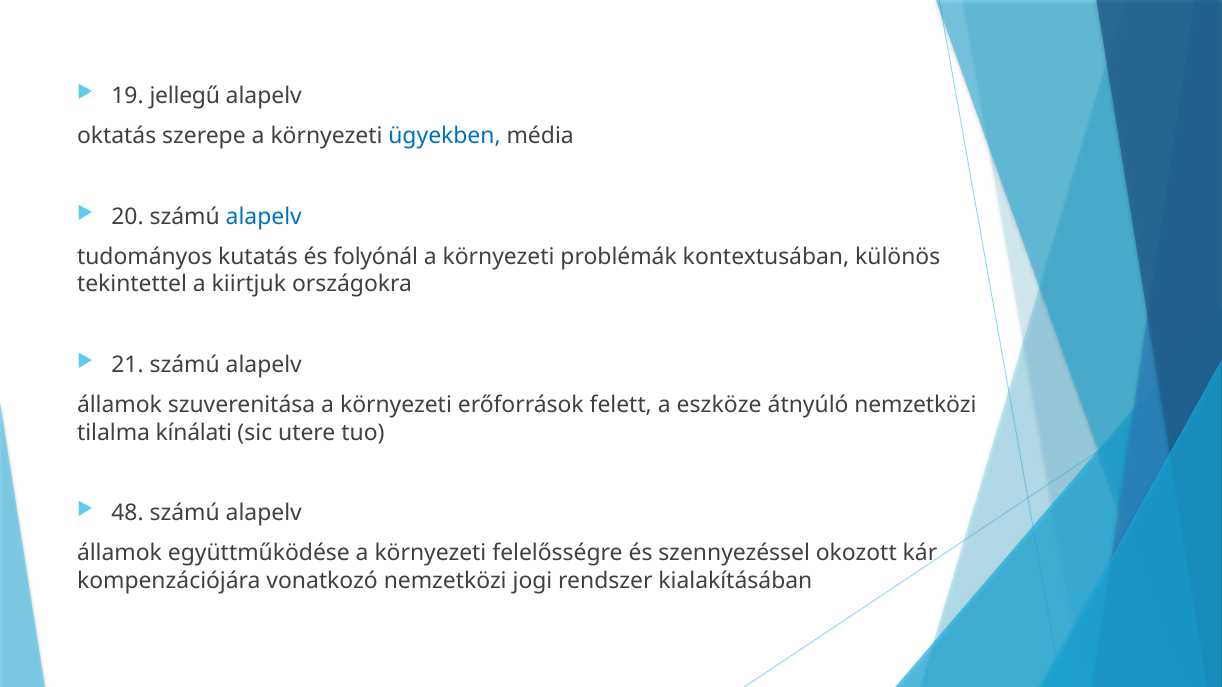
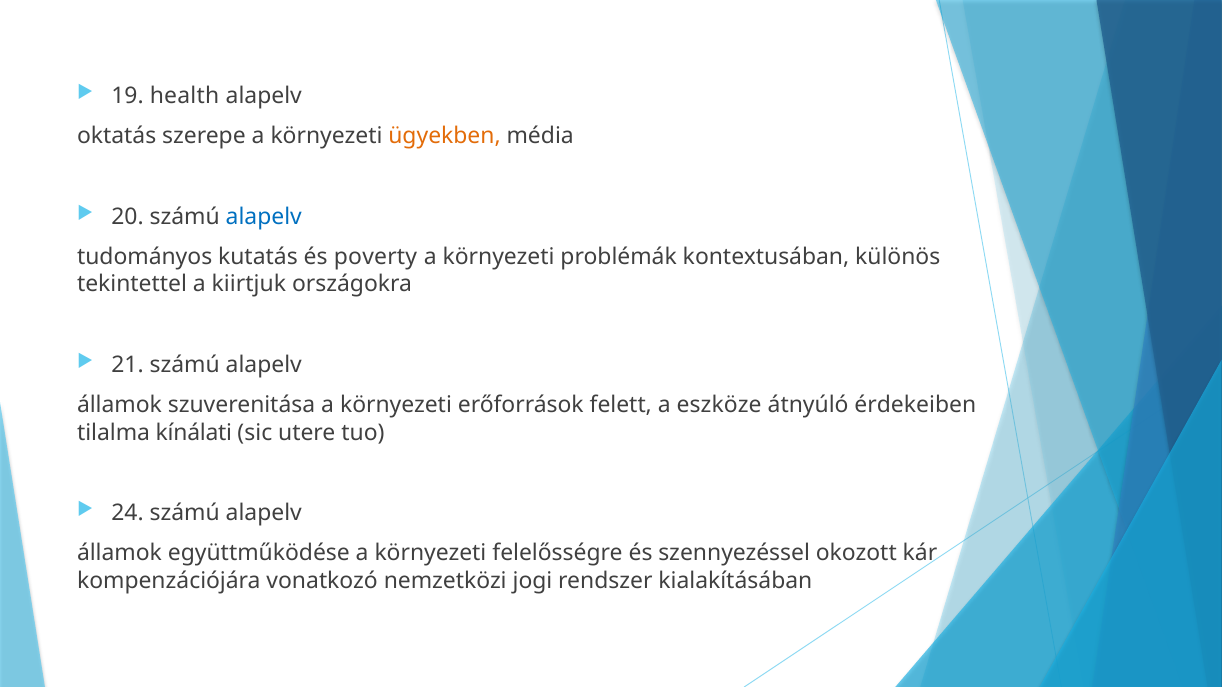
jellegű: jellegű -> health
ügyekben colour: blue -> orange
folyónál: folyónál -> poverty
átnyúló nemzetközi: nemzetközi -> érdekeiben
48: 48 -> 24
